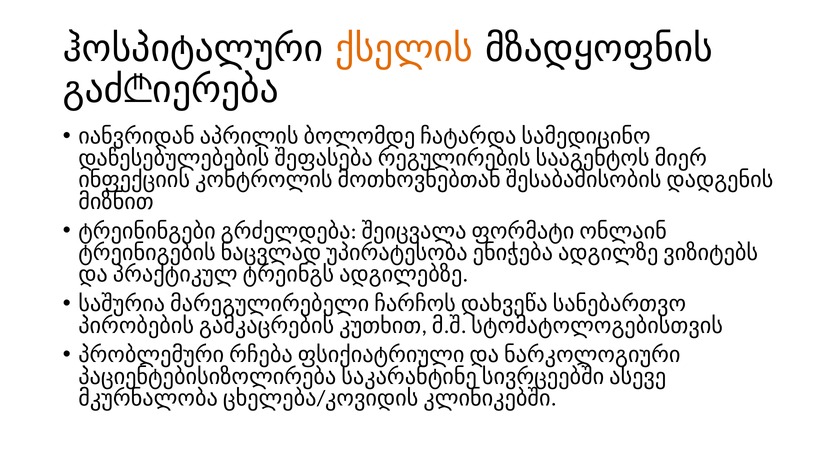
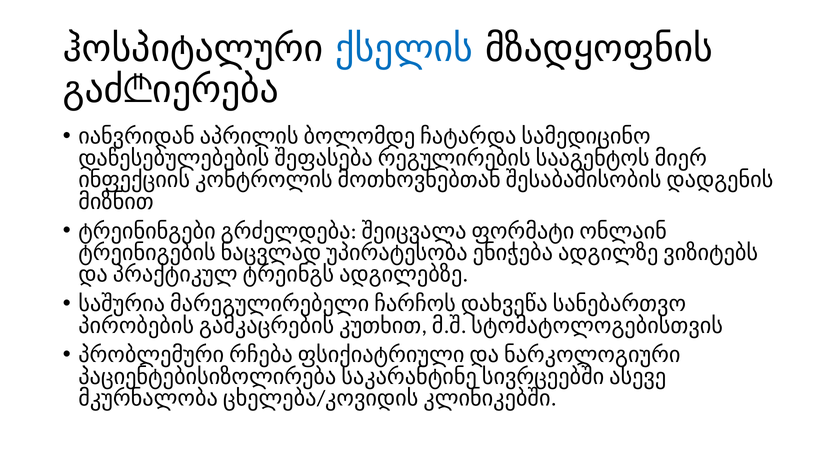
ქსელის colour: orange -> blue
